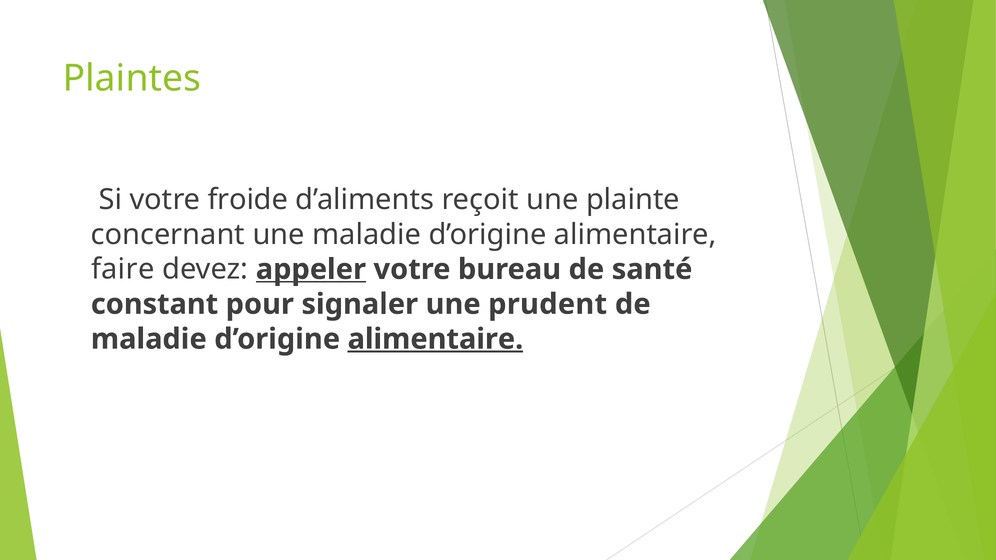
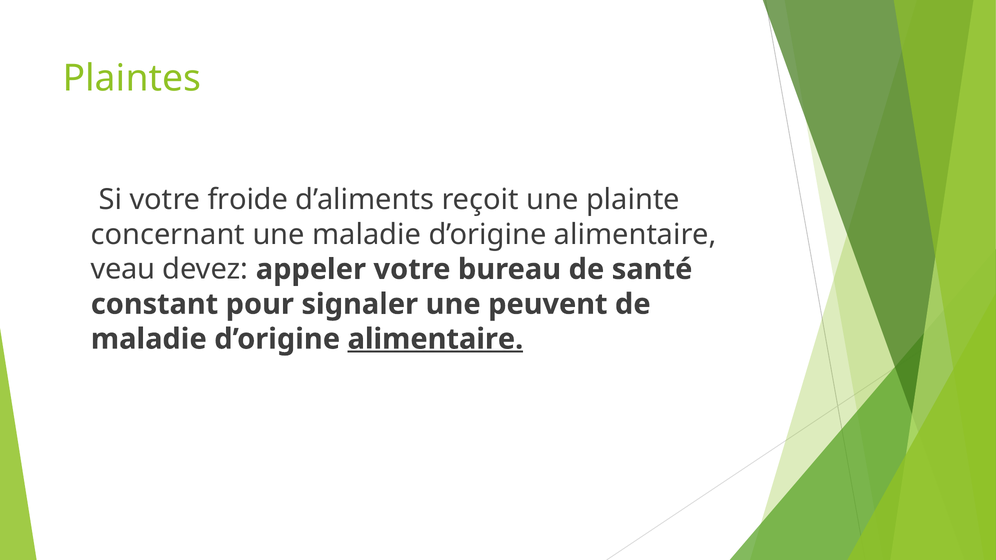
faire: faire -> veau
appeler underline: present -> none
prudent: prudent -> peuvent
